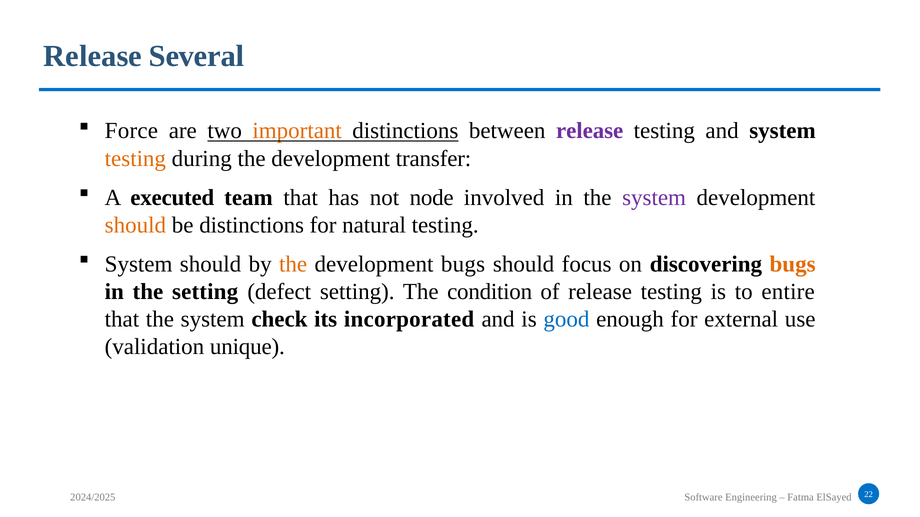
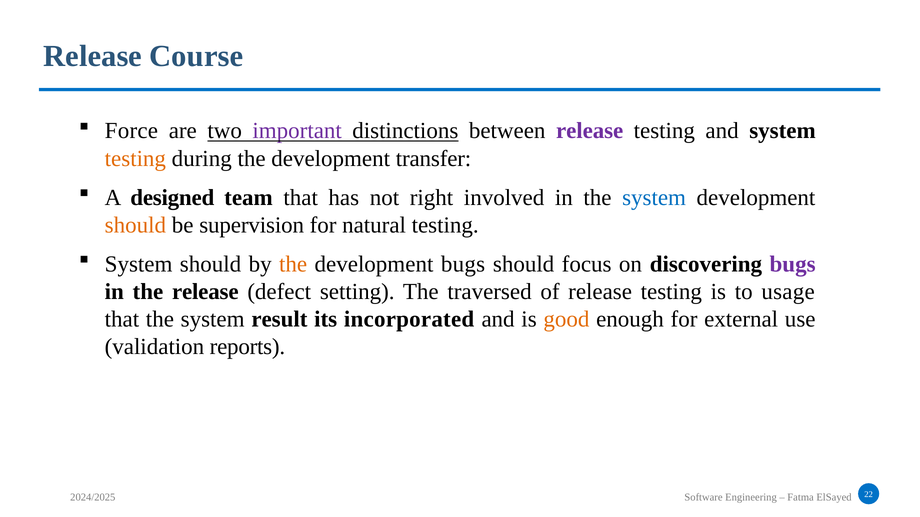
Several: Several -> Course
important colour: orange -> purple
executed: executed -> designed
node: node -> right
system at (654, 198) colour: purple -> blue
be distinctions: distinctions -> supervision
bugs at (793, 264) colour: orange -> purple
the setting: setting -> release
condition: condition -> traversed
entire: entire -> usage
check: check -> result
good colour: blue -> orange
unique: unique -> reports
